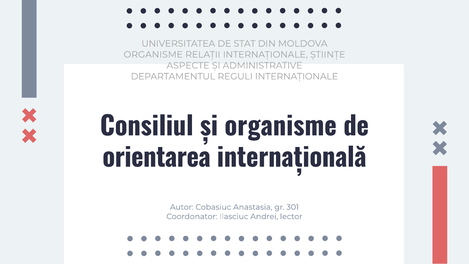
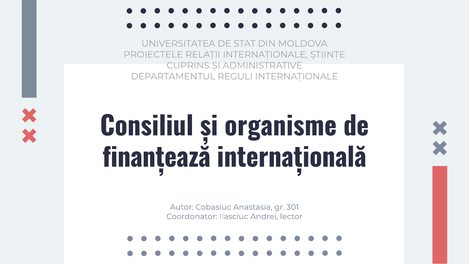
ORGANISME at (153, 55): ORGANISME -> PROIECTELE
ASPECTE: ASPECTE -> CUPRINS
orientarea: orientarea -> finanțează
